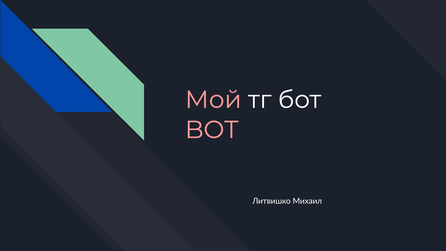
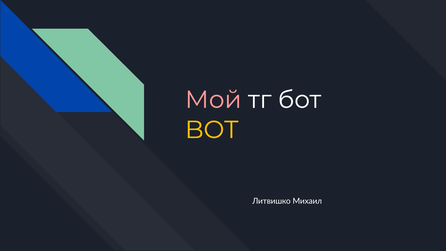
BOT colour: pink -> yellow
